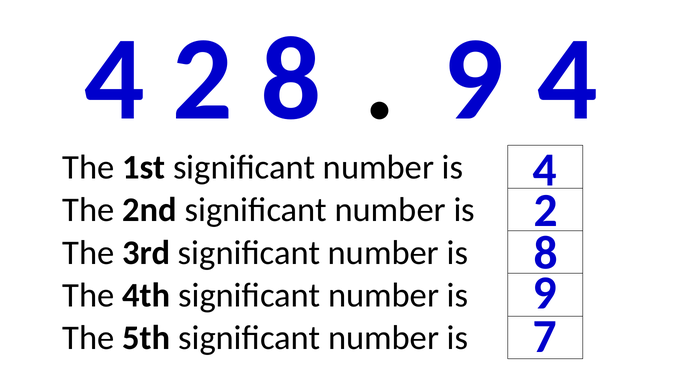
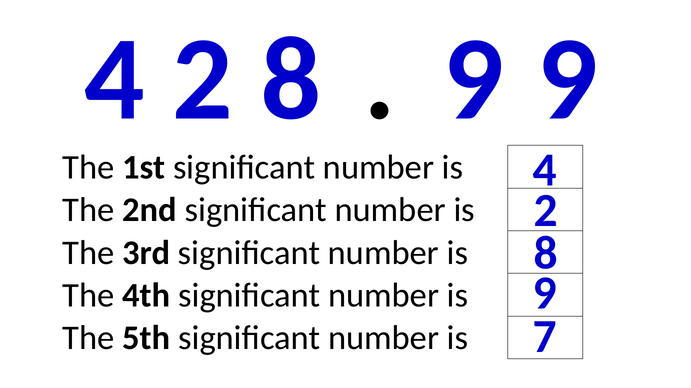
9 4: 4 -> 9
